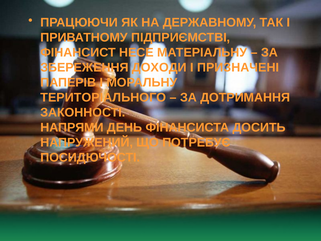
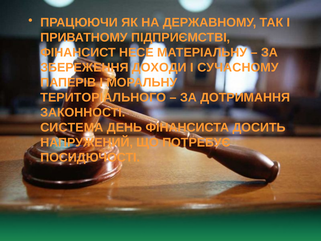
ПРИЗНАЧЕНІ: ПРИЗНАЧЕНІ -> СУЧАСНОМУ
НАПРЯМИ: НАПРЯМИ -> СИСТЕМА
